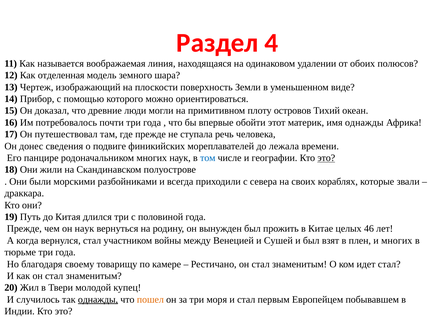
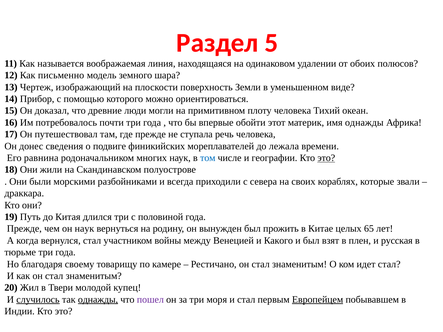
4: 4 -> 5
отделенная: отделенная -> письменно
плоту островов: островов -> человека
панцире: панцире -> равнина
46: 46 -> 65
Сушей: Сушей -> Какого
и многих: многих -> русская
случилось underline: none -> present
пошел colour: orange -> purple
Европейцем underline: none -> present
